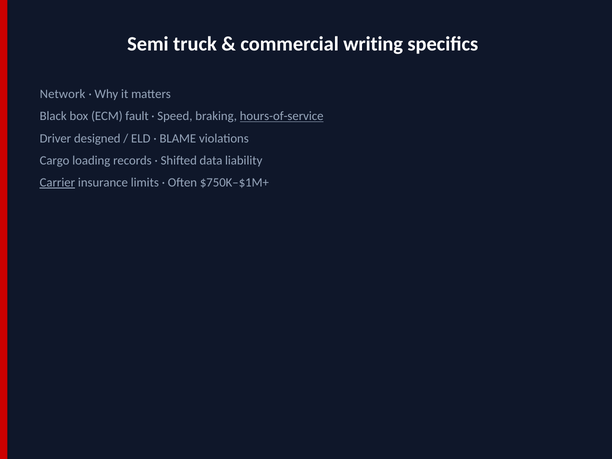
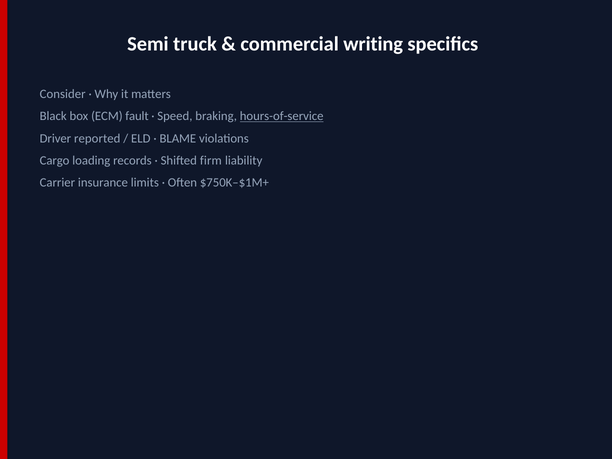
Network: Network -> Consider
designed: designed -> reported
data: data -> firm
Carrier underline: present -> none
